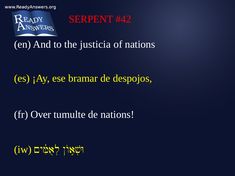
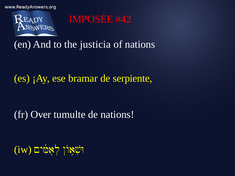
SERPENT: SERPENT -> IMPOSÉE
despojos: despojos -> serpiente
